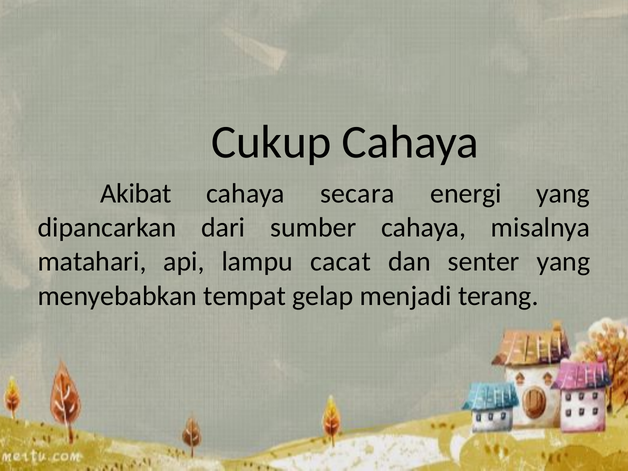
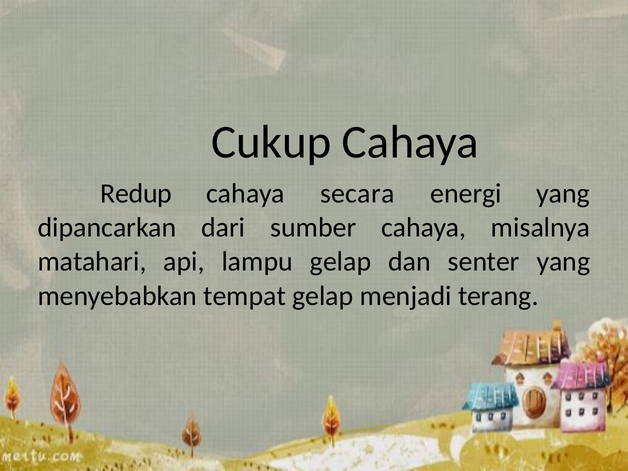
Akibat: Akibat -> Redup
lampu cacat: cacat -> gelap
